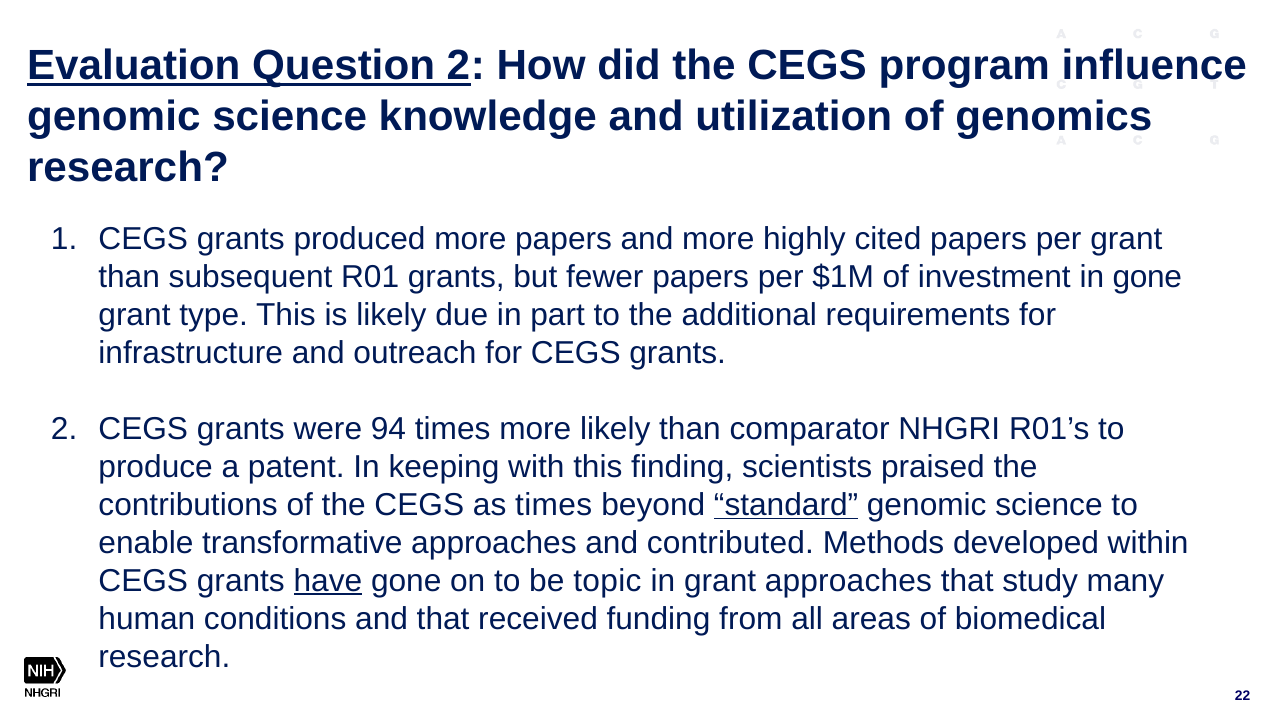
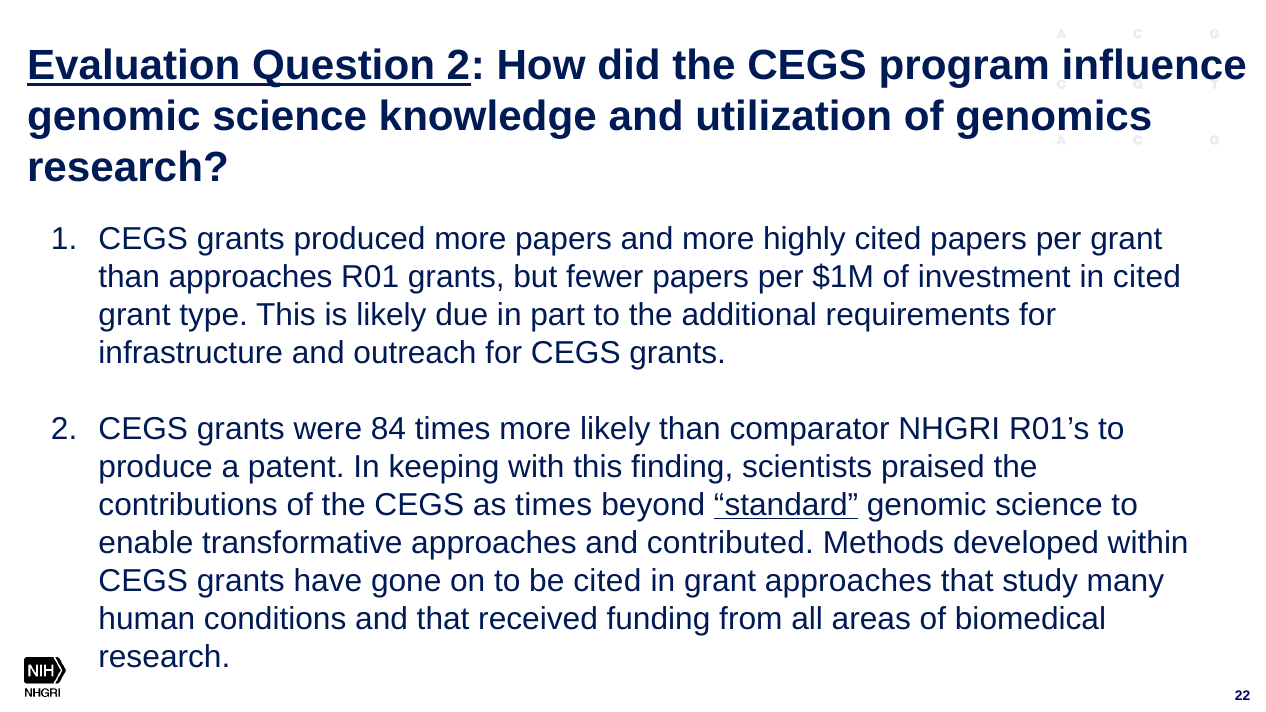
than subsequent: subsequent -> approaches
in gone: gone -> cited
94: 94 -> 84
have underline: present -> none
be topic: topic -> cited
